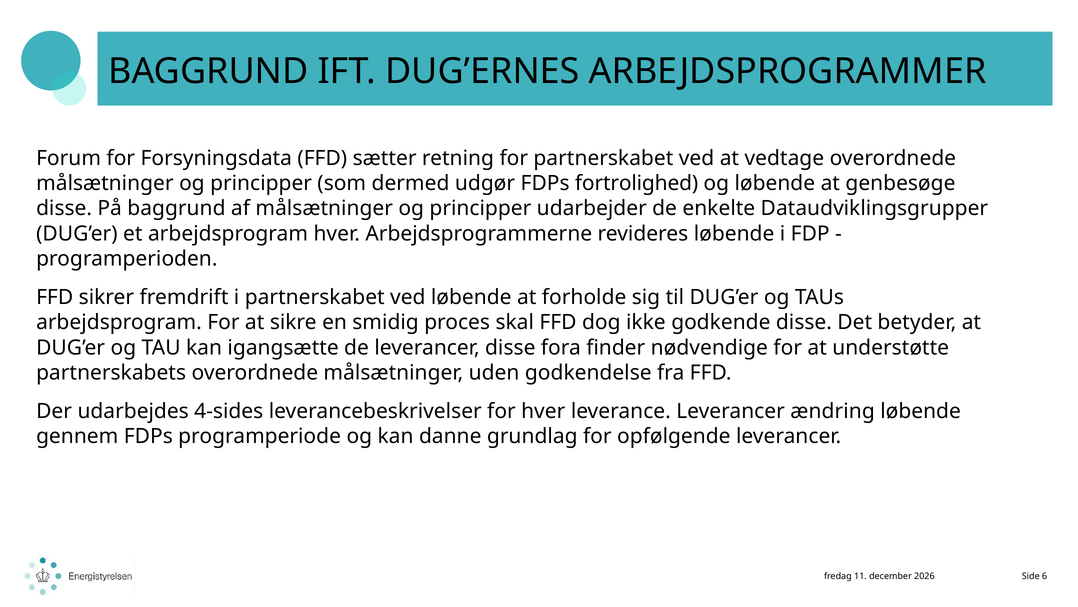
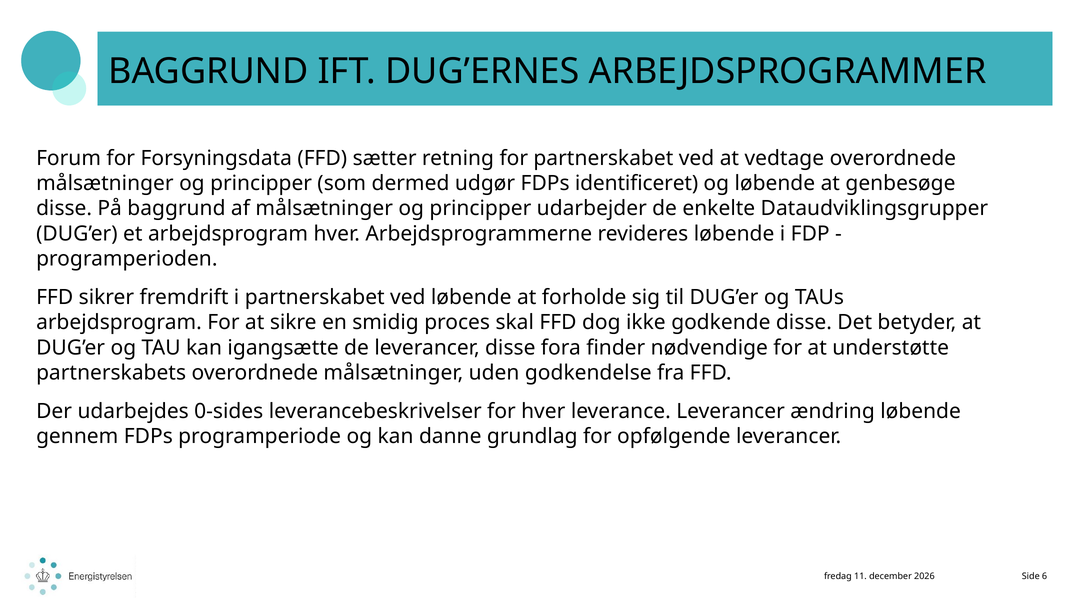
fortrolighed: fortrolighed -> identificeret
4-sides: 4-sides -> 0-sides
